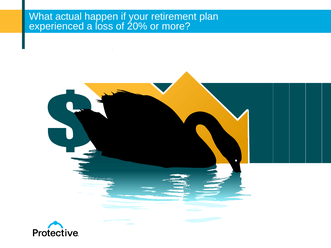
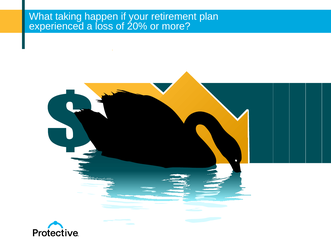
actual: actual -> taking
